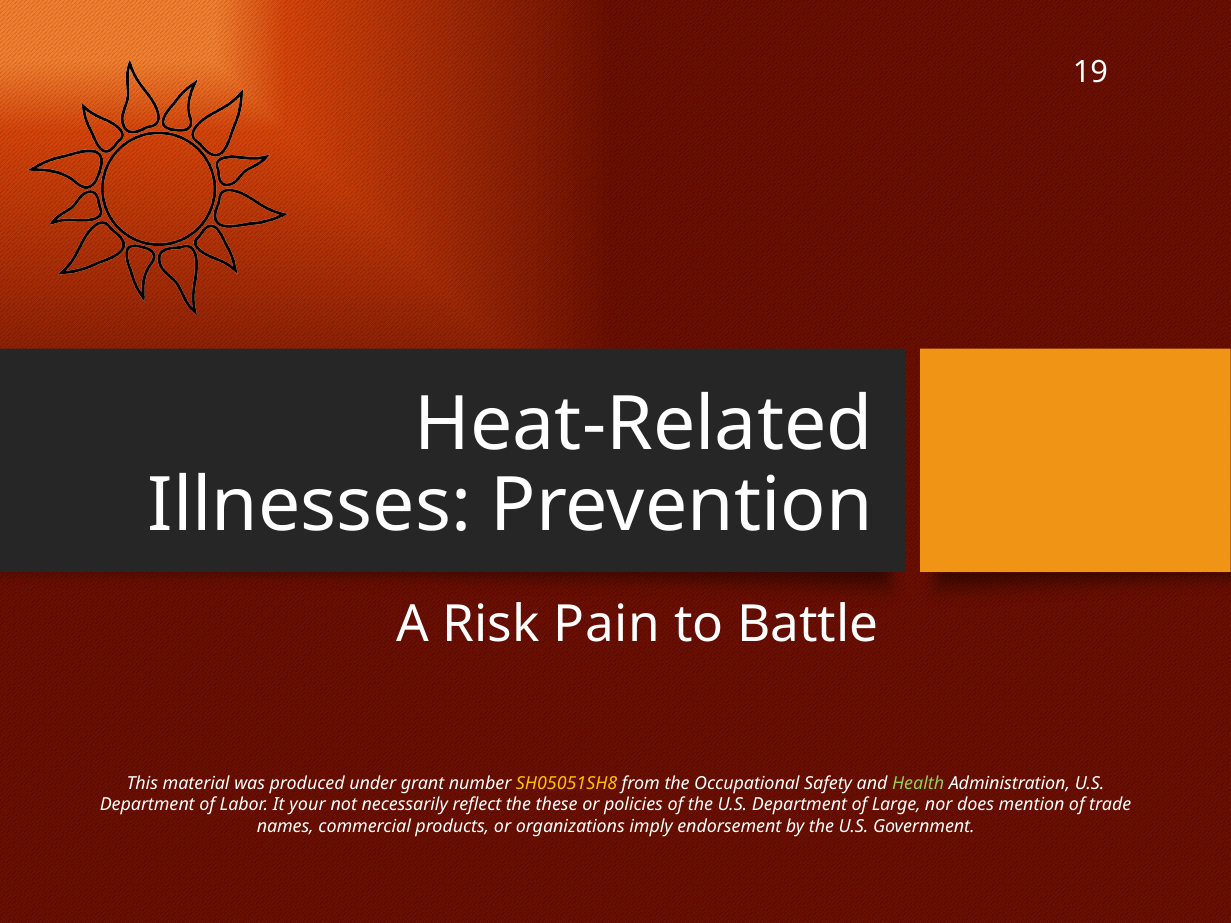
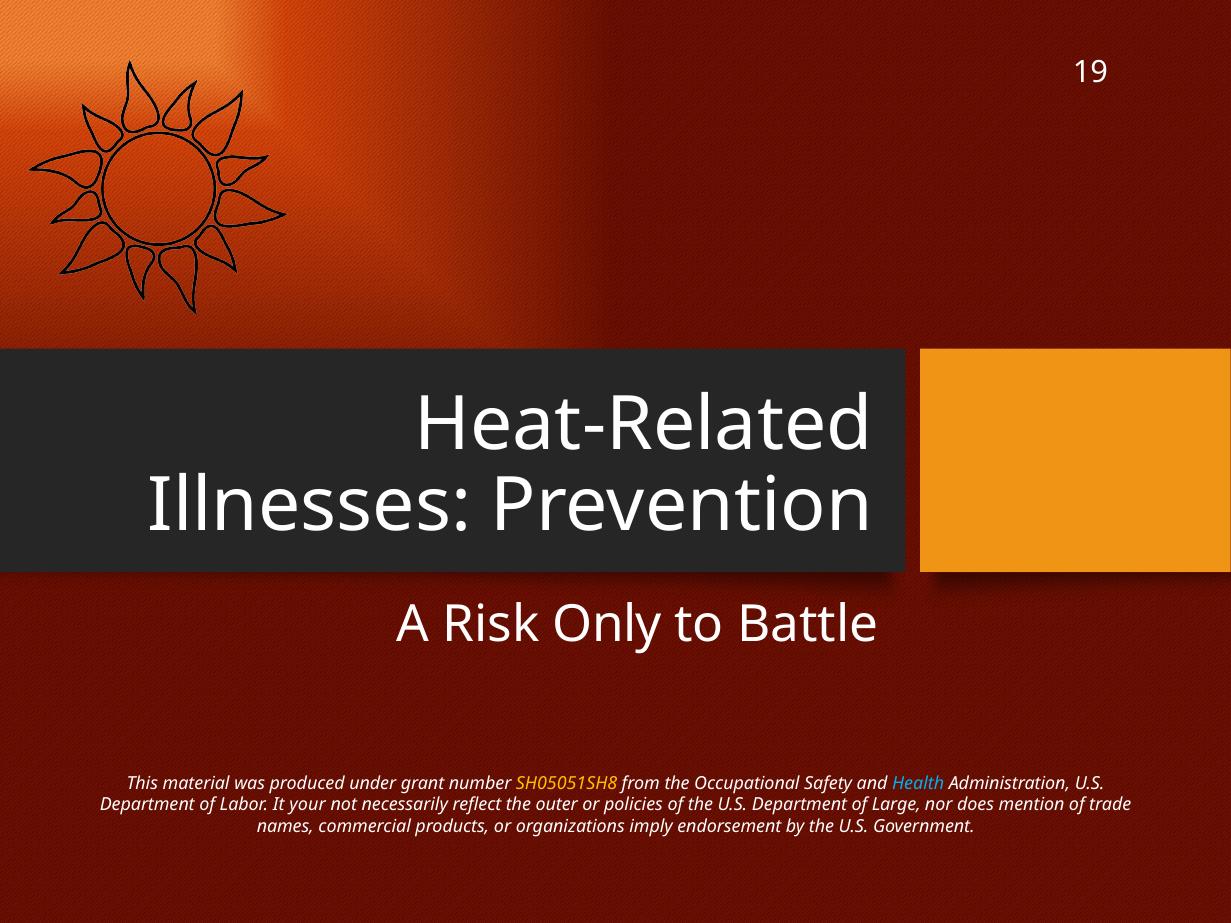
Pain: Pain -> Only
Health colour: light green -> light blue
these: these -> outer
